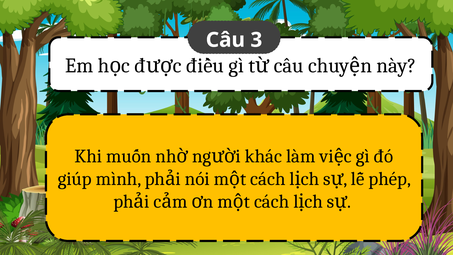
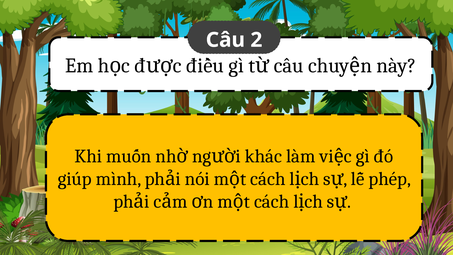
3: 3 -> 2
